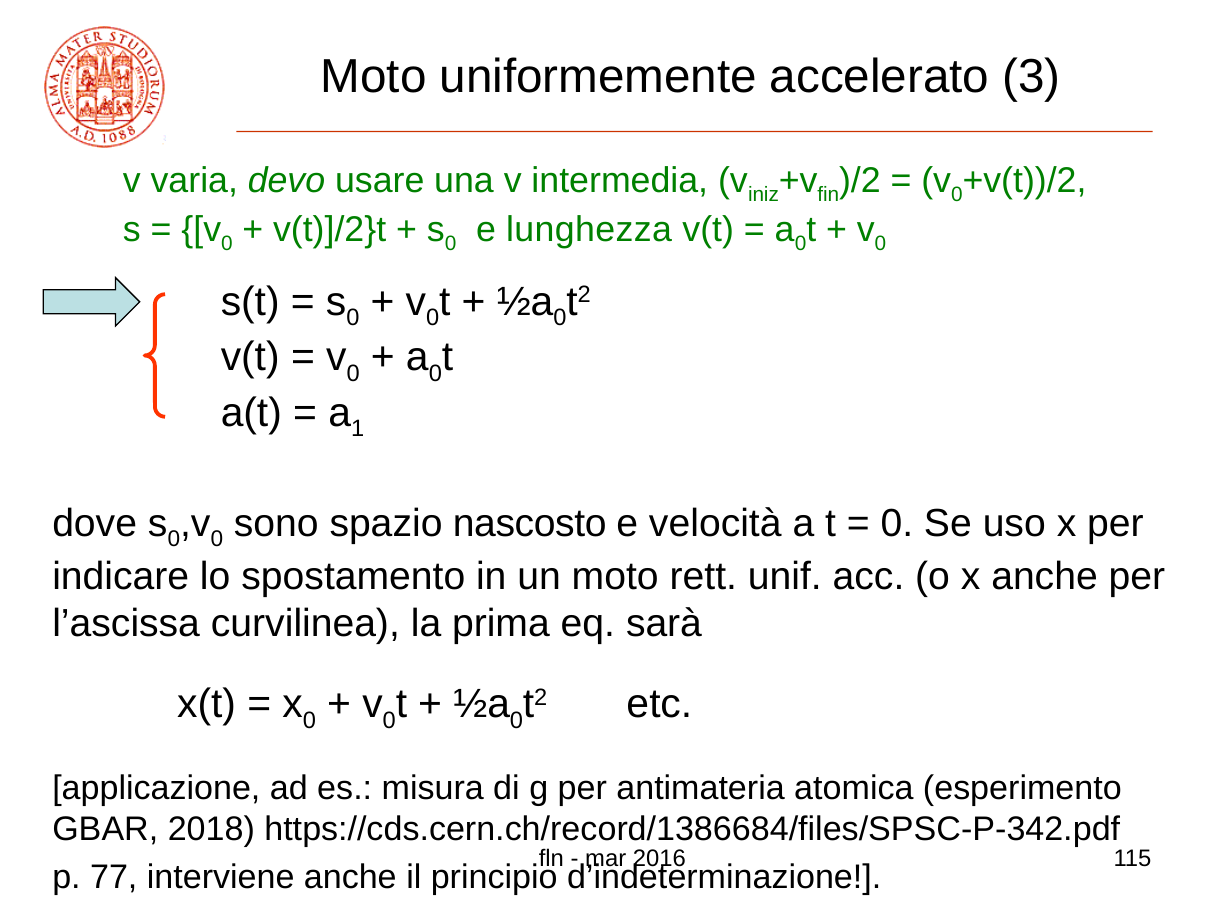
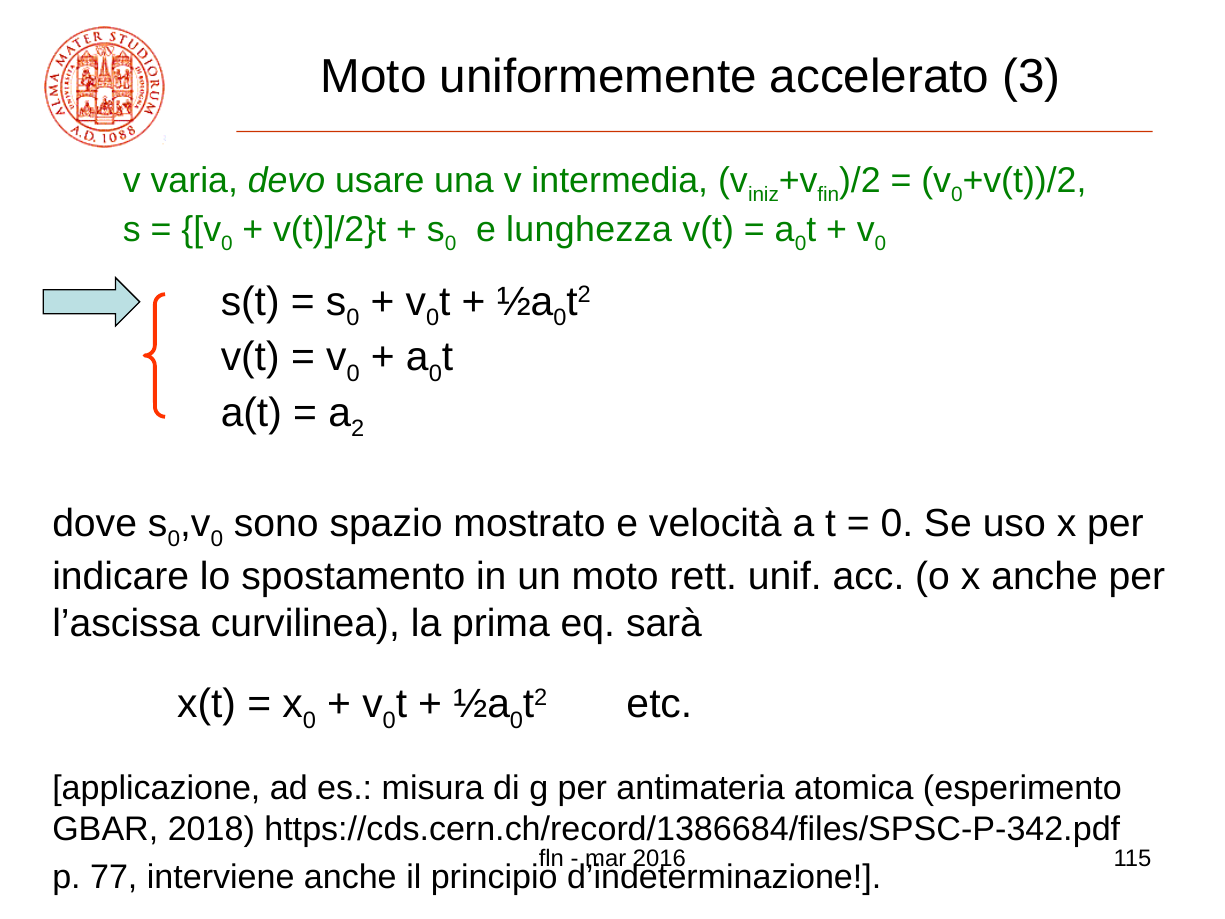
1: 1 -> 2
nascosto: nascosto -> mostrato
